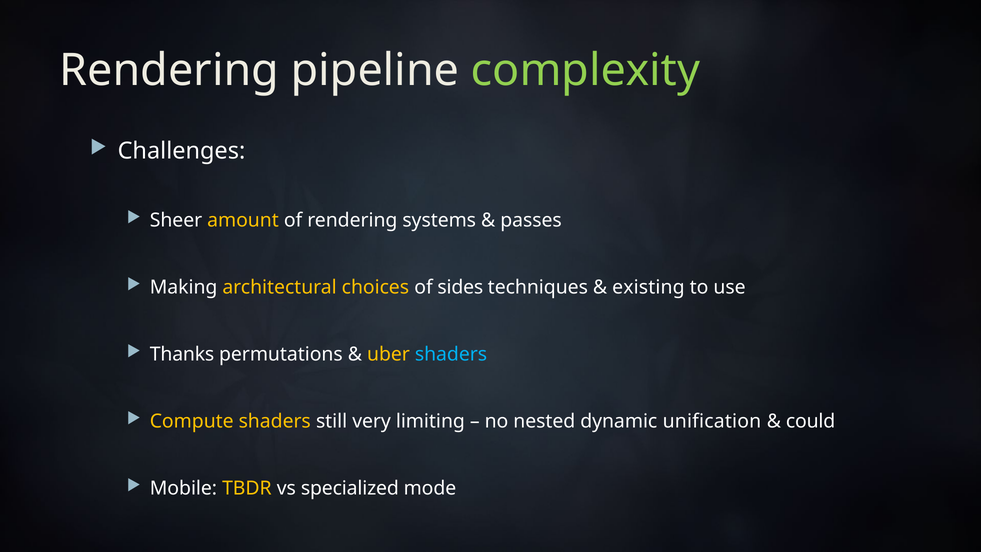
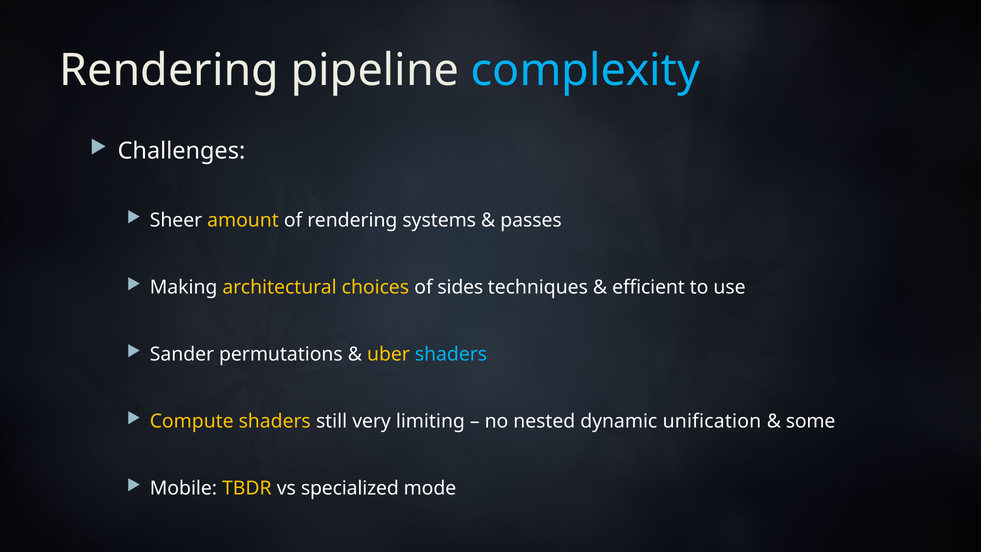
complexity colour: light green -> light blue
existing: existing -> efficient
Thanks: Thanks -> Sander
could: could -> some
